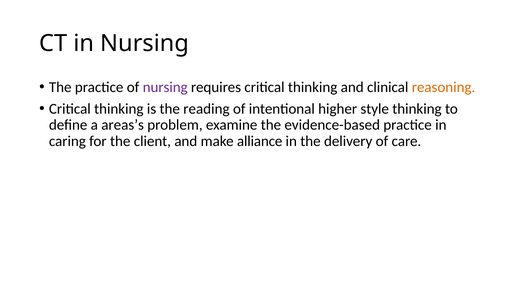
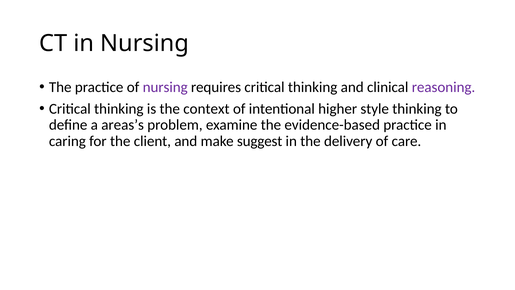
reasoning colour: orange -> purple
reading: reading -> context
alliance: alliance -> suggest
